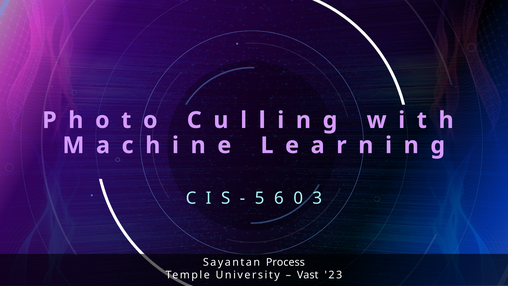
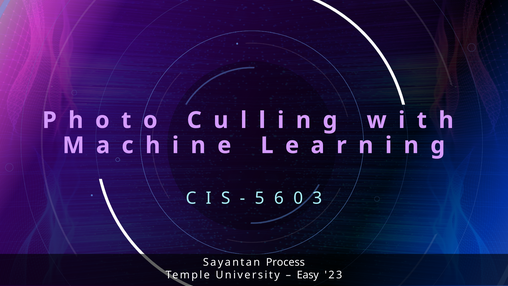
Vast: Vast -> Easy
